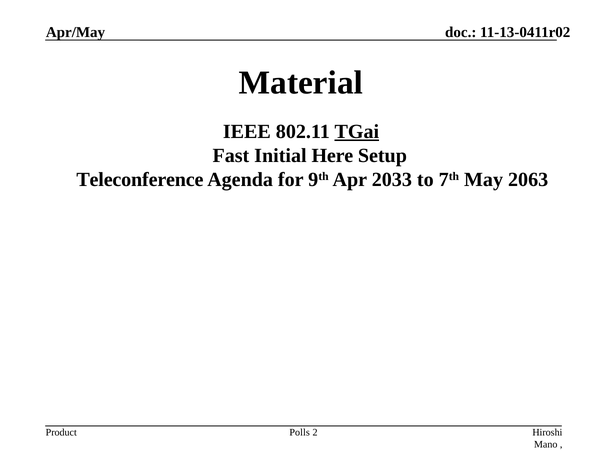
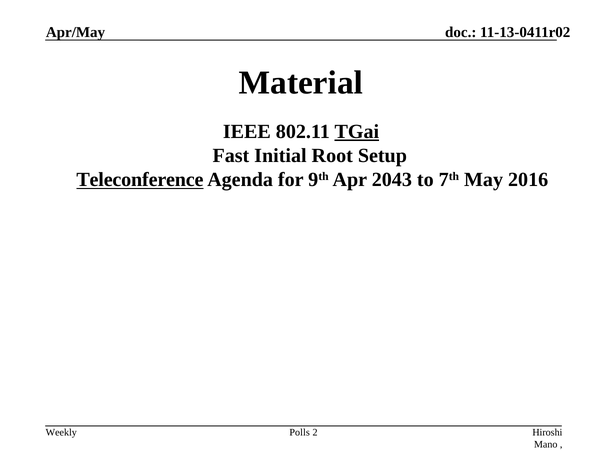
Here: Here -> Root
Teleconference underline: none -> present
2033: 2033 -> 2043
2063: 2063 -> 2016
Product: Product -> Weekly
